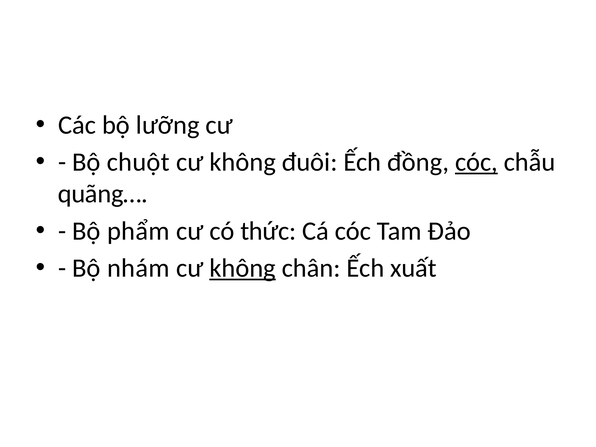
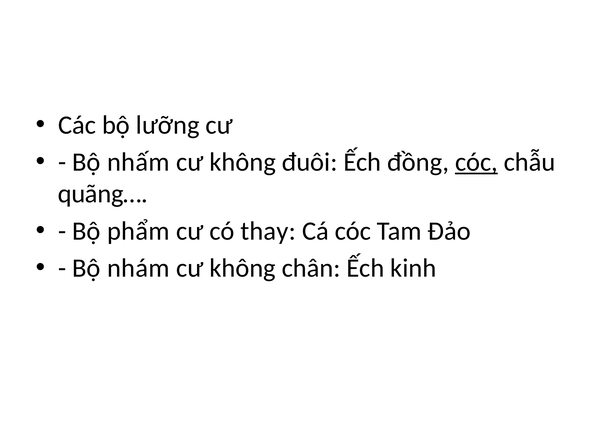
chuột: chuột -> nhấm
thức: thức -> thay
không at (243, 268) underline: present -> none
xuất: xuất -> kinh
